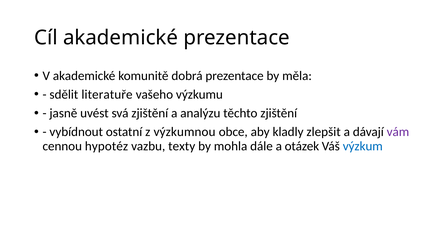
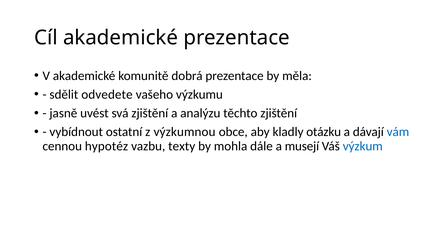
literatuře: literatuře -> odvedete
zlepšit: zlepšit -> otázku
vám colour: purple -> blue
otázek: otázek -> musejí
